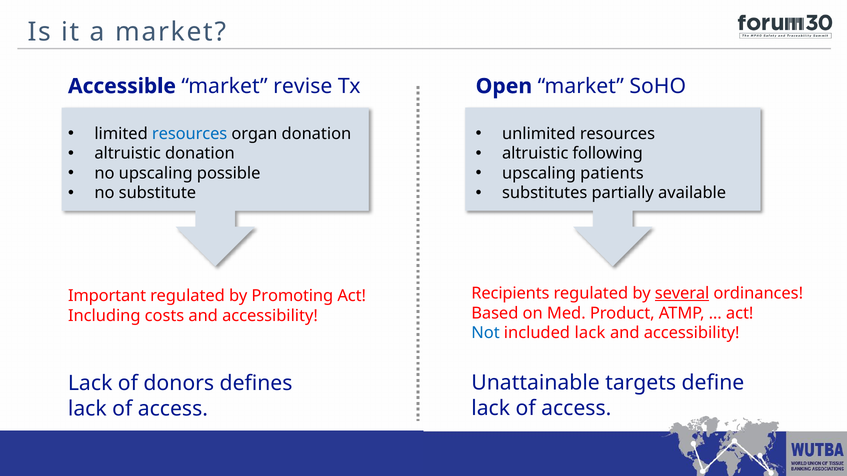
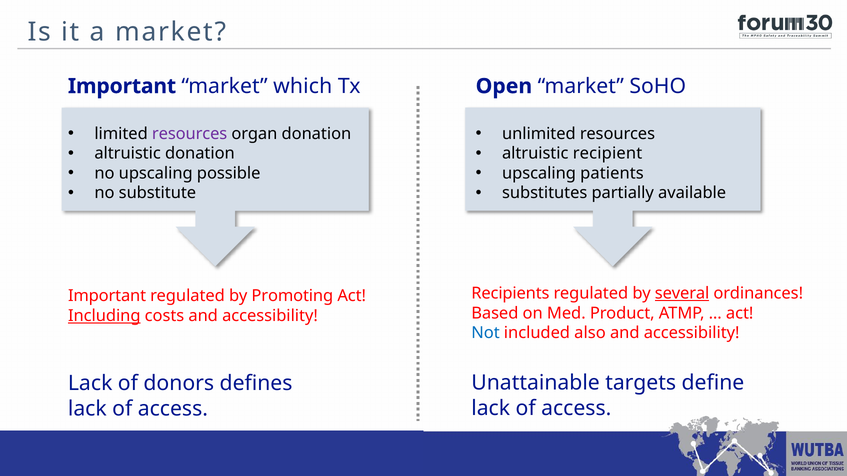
Accessible at (122, 86): Accessible -> Important
revise: revise -> which
resources at (190, 134) colour: blue -> purple
following: following -> recipient
Including underline: none -> present
included lack: lack -> also
